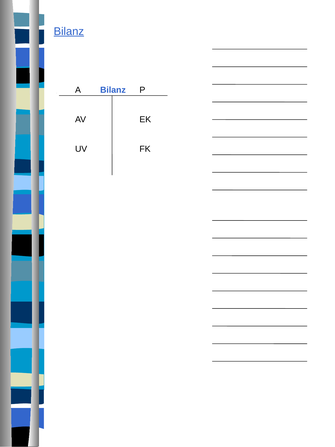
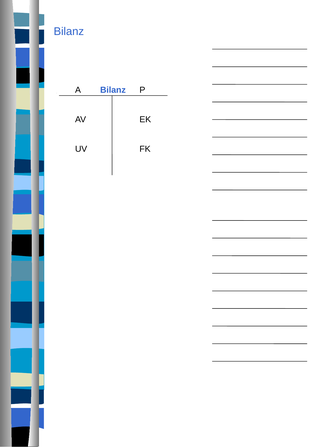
Bilanz at (69, 31) underline: present -> none
